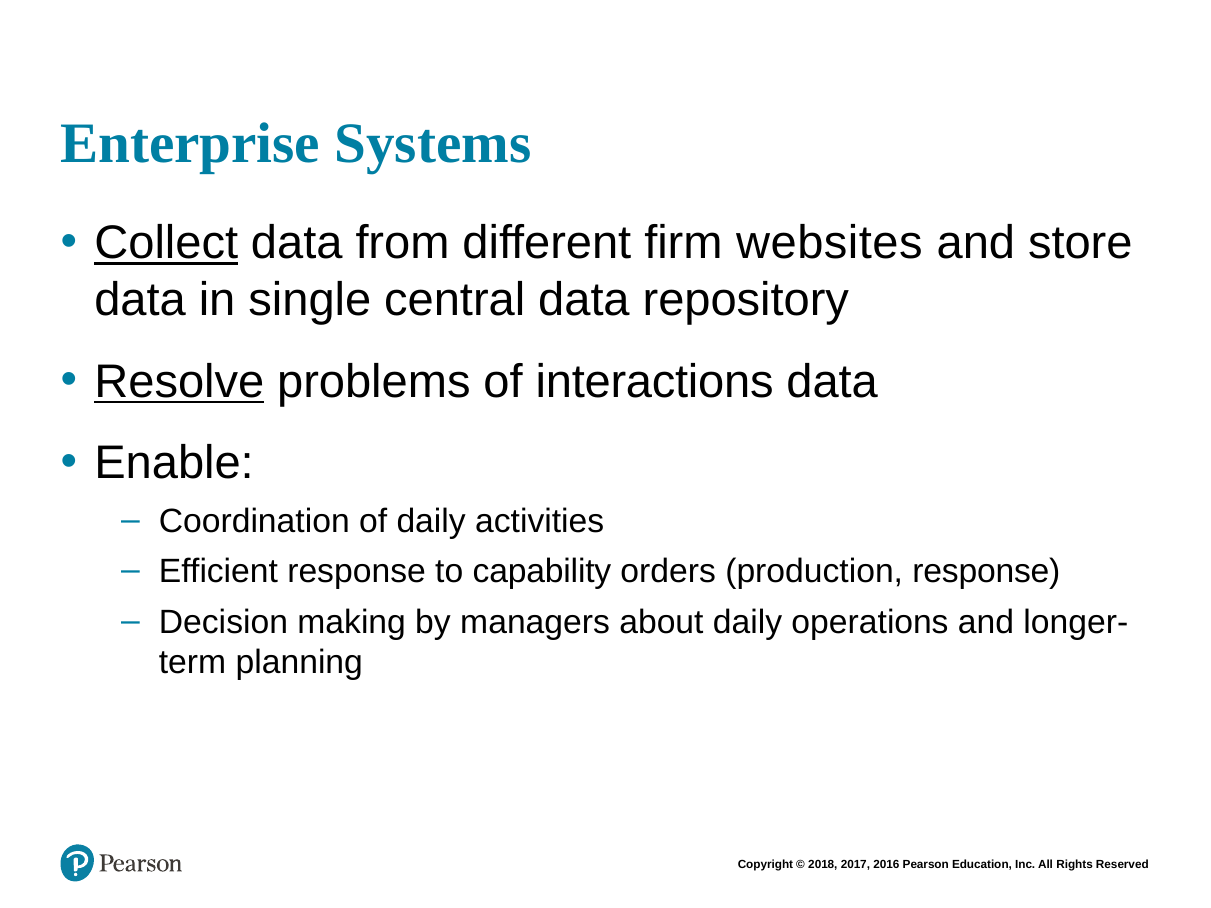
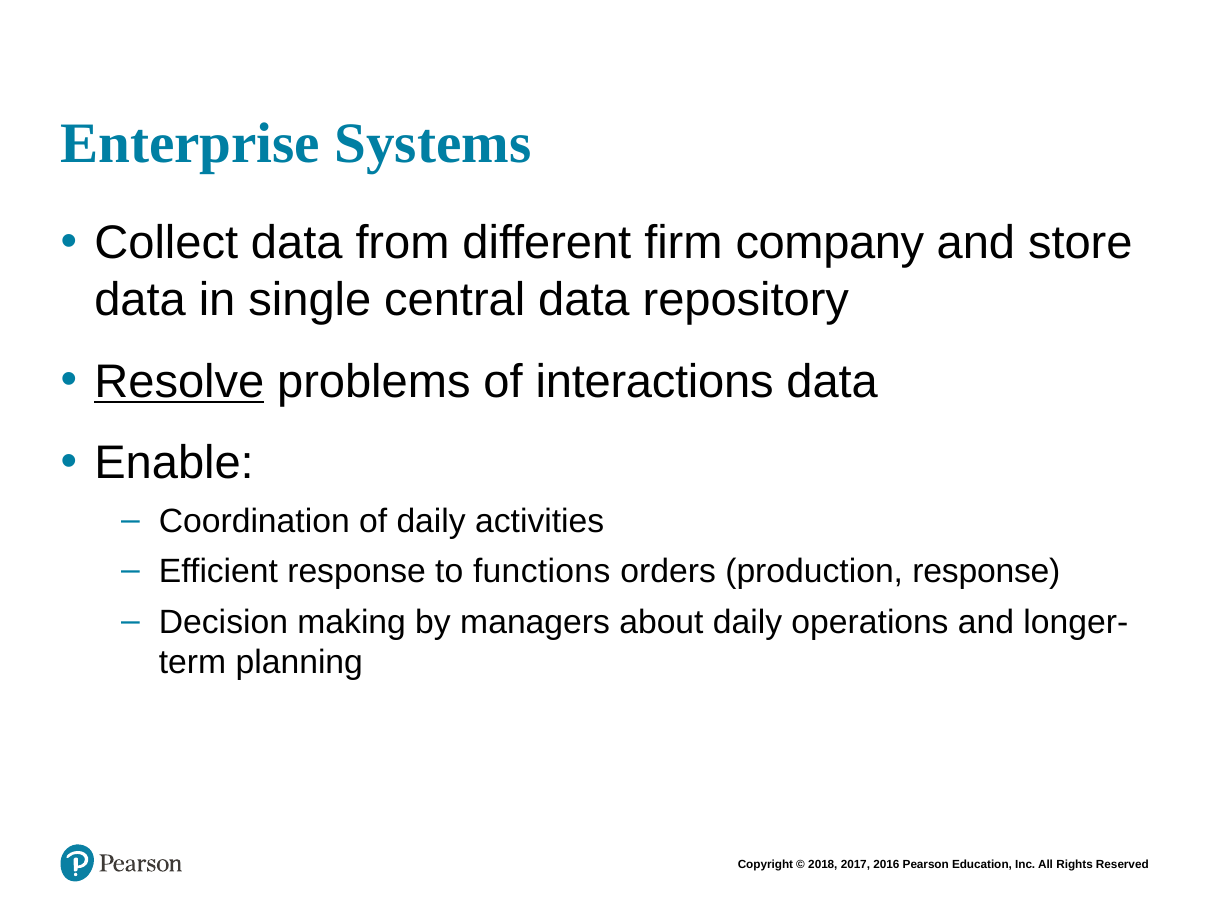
Collect underline: present -> none
websites: websites -> company
capability: capability -> functions
